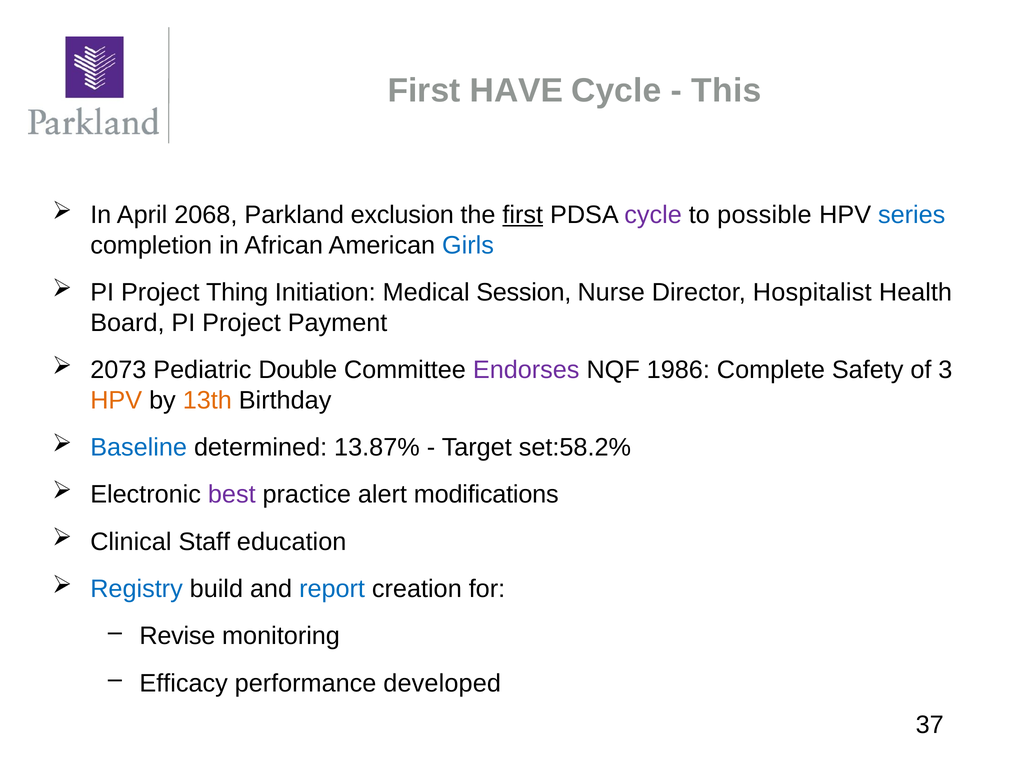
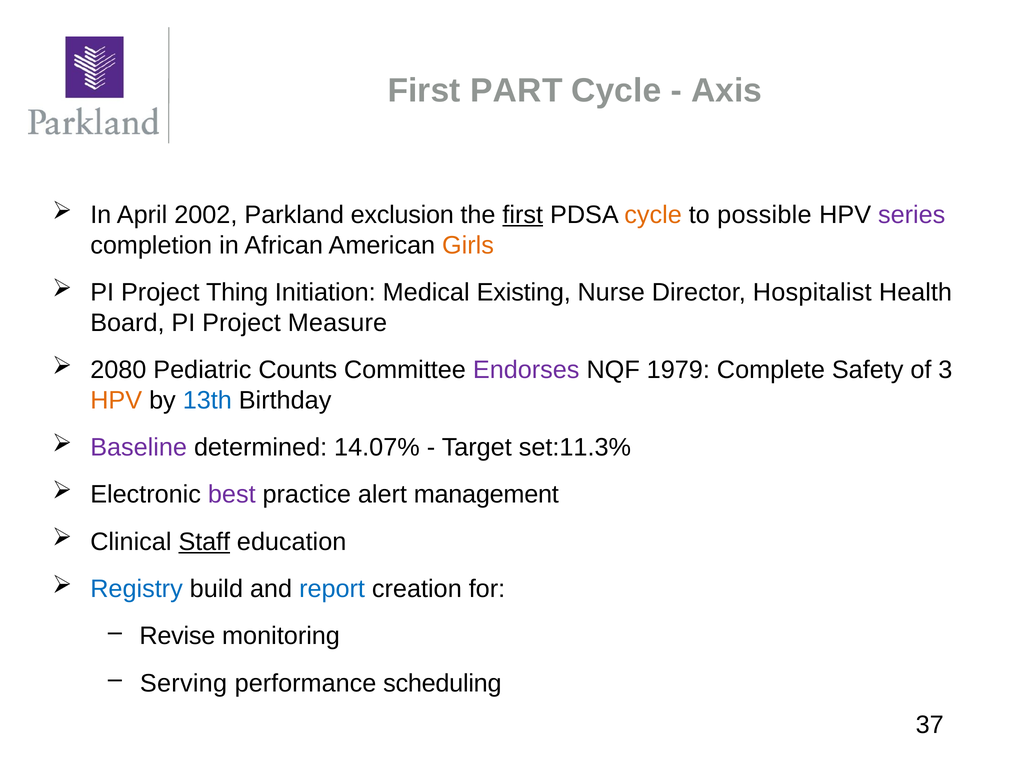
HAVE: HAVE -> PART
This: This -> Axis
2068: 2068 -> 2002
cycle at (653, 215) colour: purple -> orange
series colour: blue -> purple
Girls colour: blue -> orange
Session: Session -> Existing
Payment: Payment -> Measure
2073: 2073 -> 2080
Double: Double -> Counts
1986: 1986 -> 1979
13th colour: orange -> blue
Baseline colour: blue -> purple
13.87%: 13.87% -> 14.07%
set:58.2%: set:58.2% -> set:11.3%
modifications: modifications -> management
Staff underline: none -> present
Efficacy: Efficacy -> Serving
developed: developed -> scheduling
